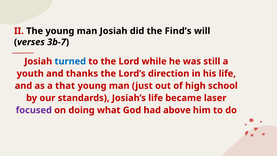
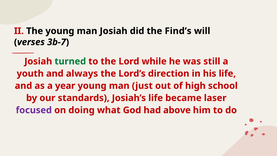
turned colour: blue -> green
thanks: thanks -> always
that: that -> year
